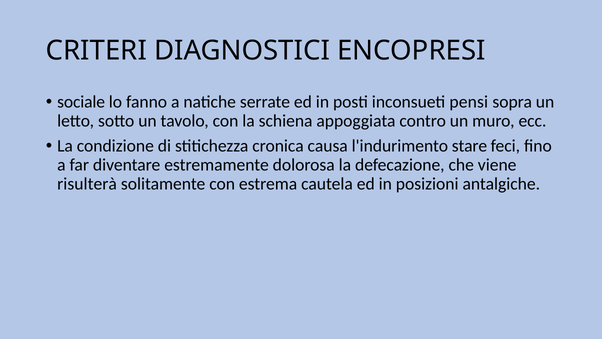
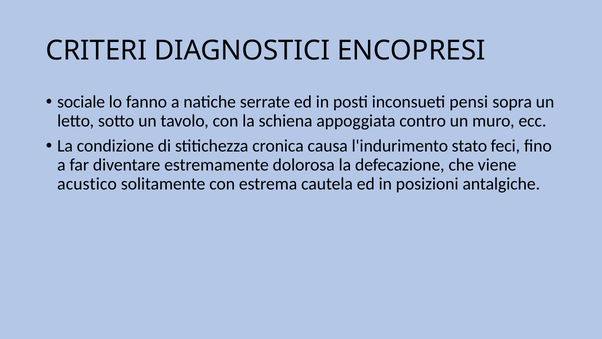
stare: stare -> stato
risulterà: risulterà -> acustico
